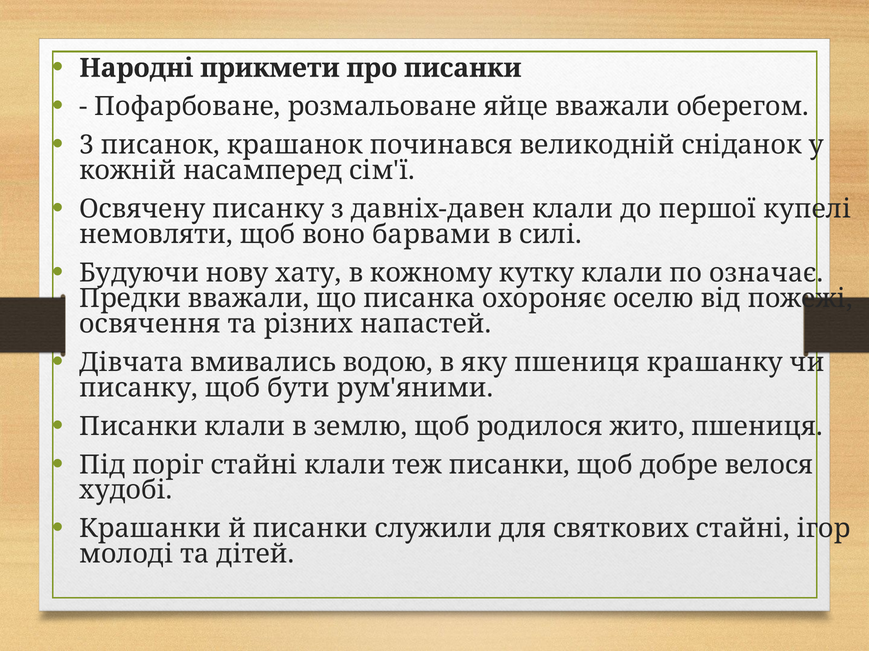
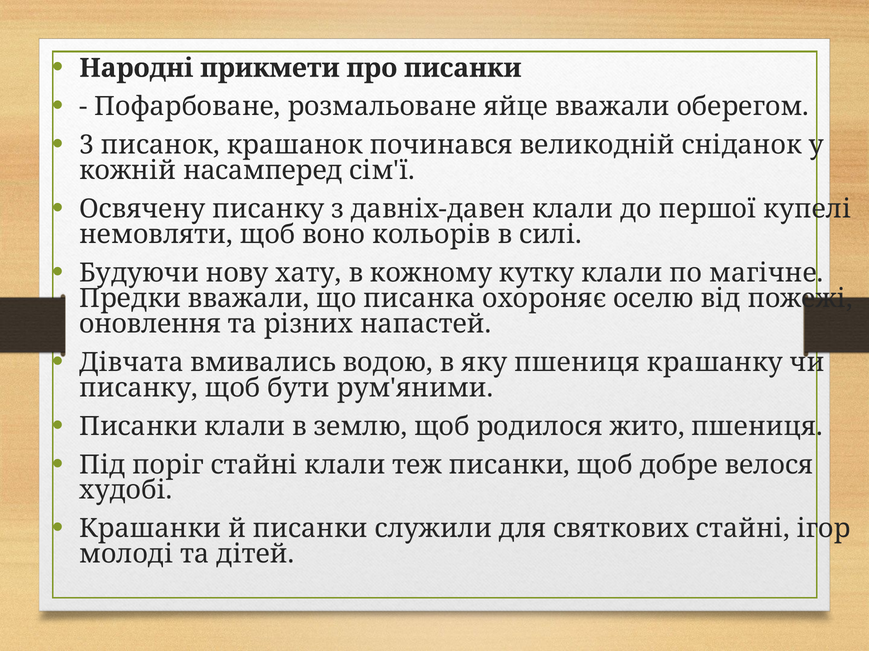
барвами: барвами -> кольорів
означає: означає -> магічне
освячення: освячення -> оновлення
